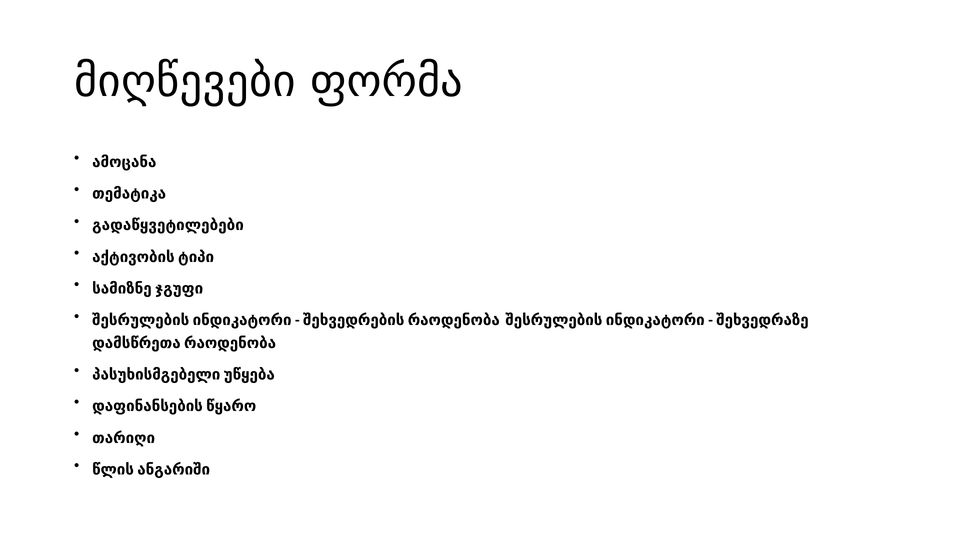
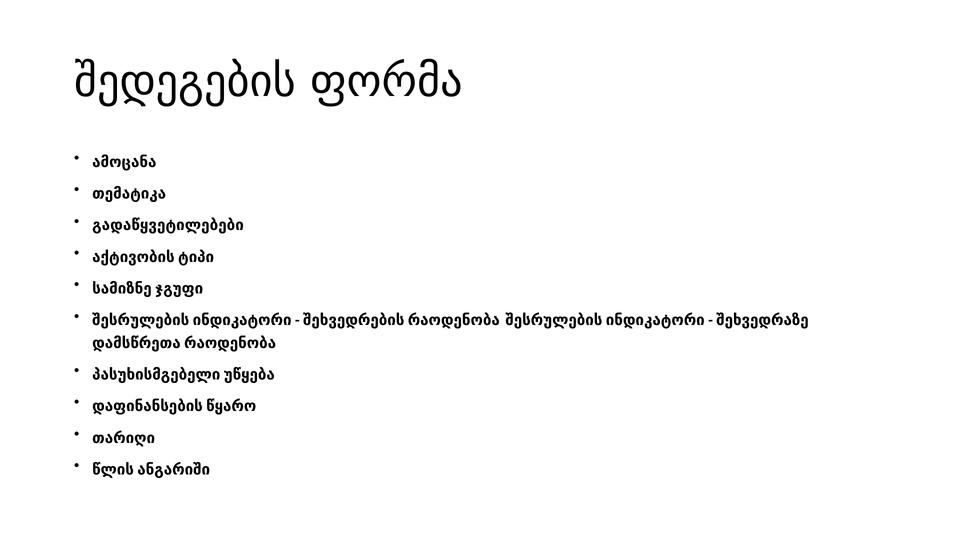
მიღწევები: მიღწევები -> შედეგების
